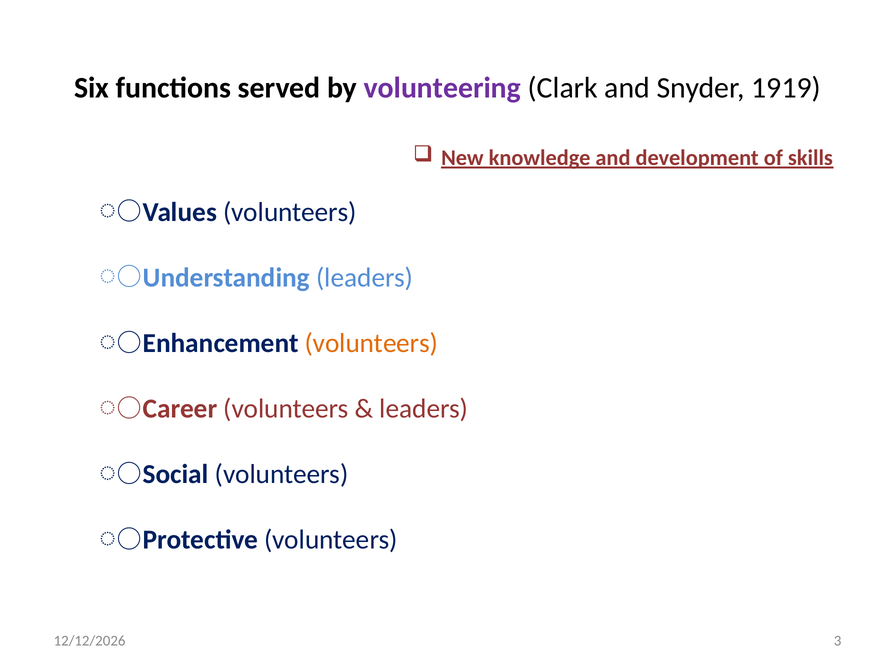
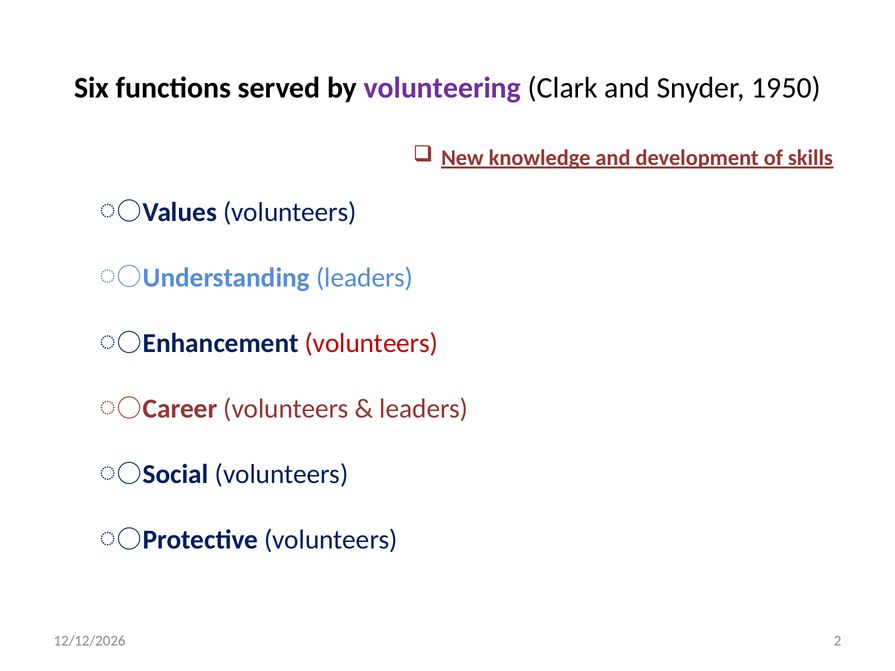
1919: 1919 -> 1950
volunteers at (371, 343) colour: orange -> red
3: 3 -> 2
